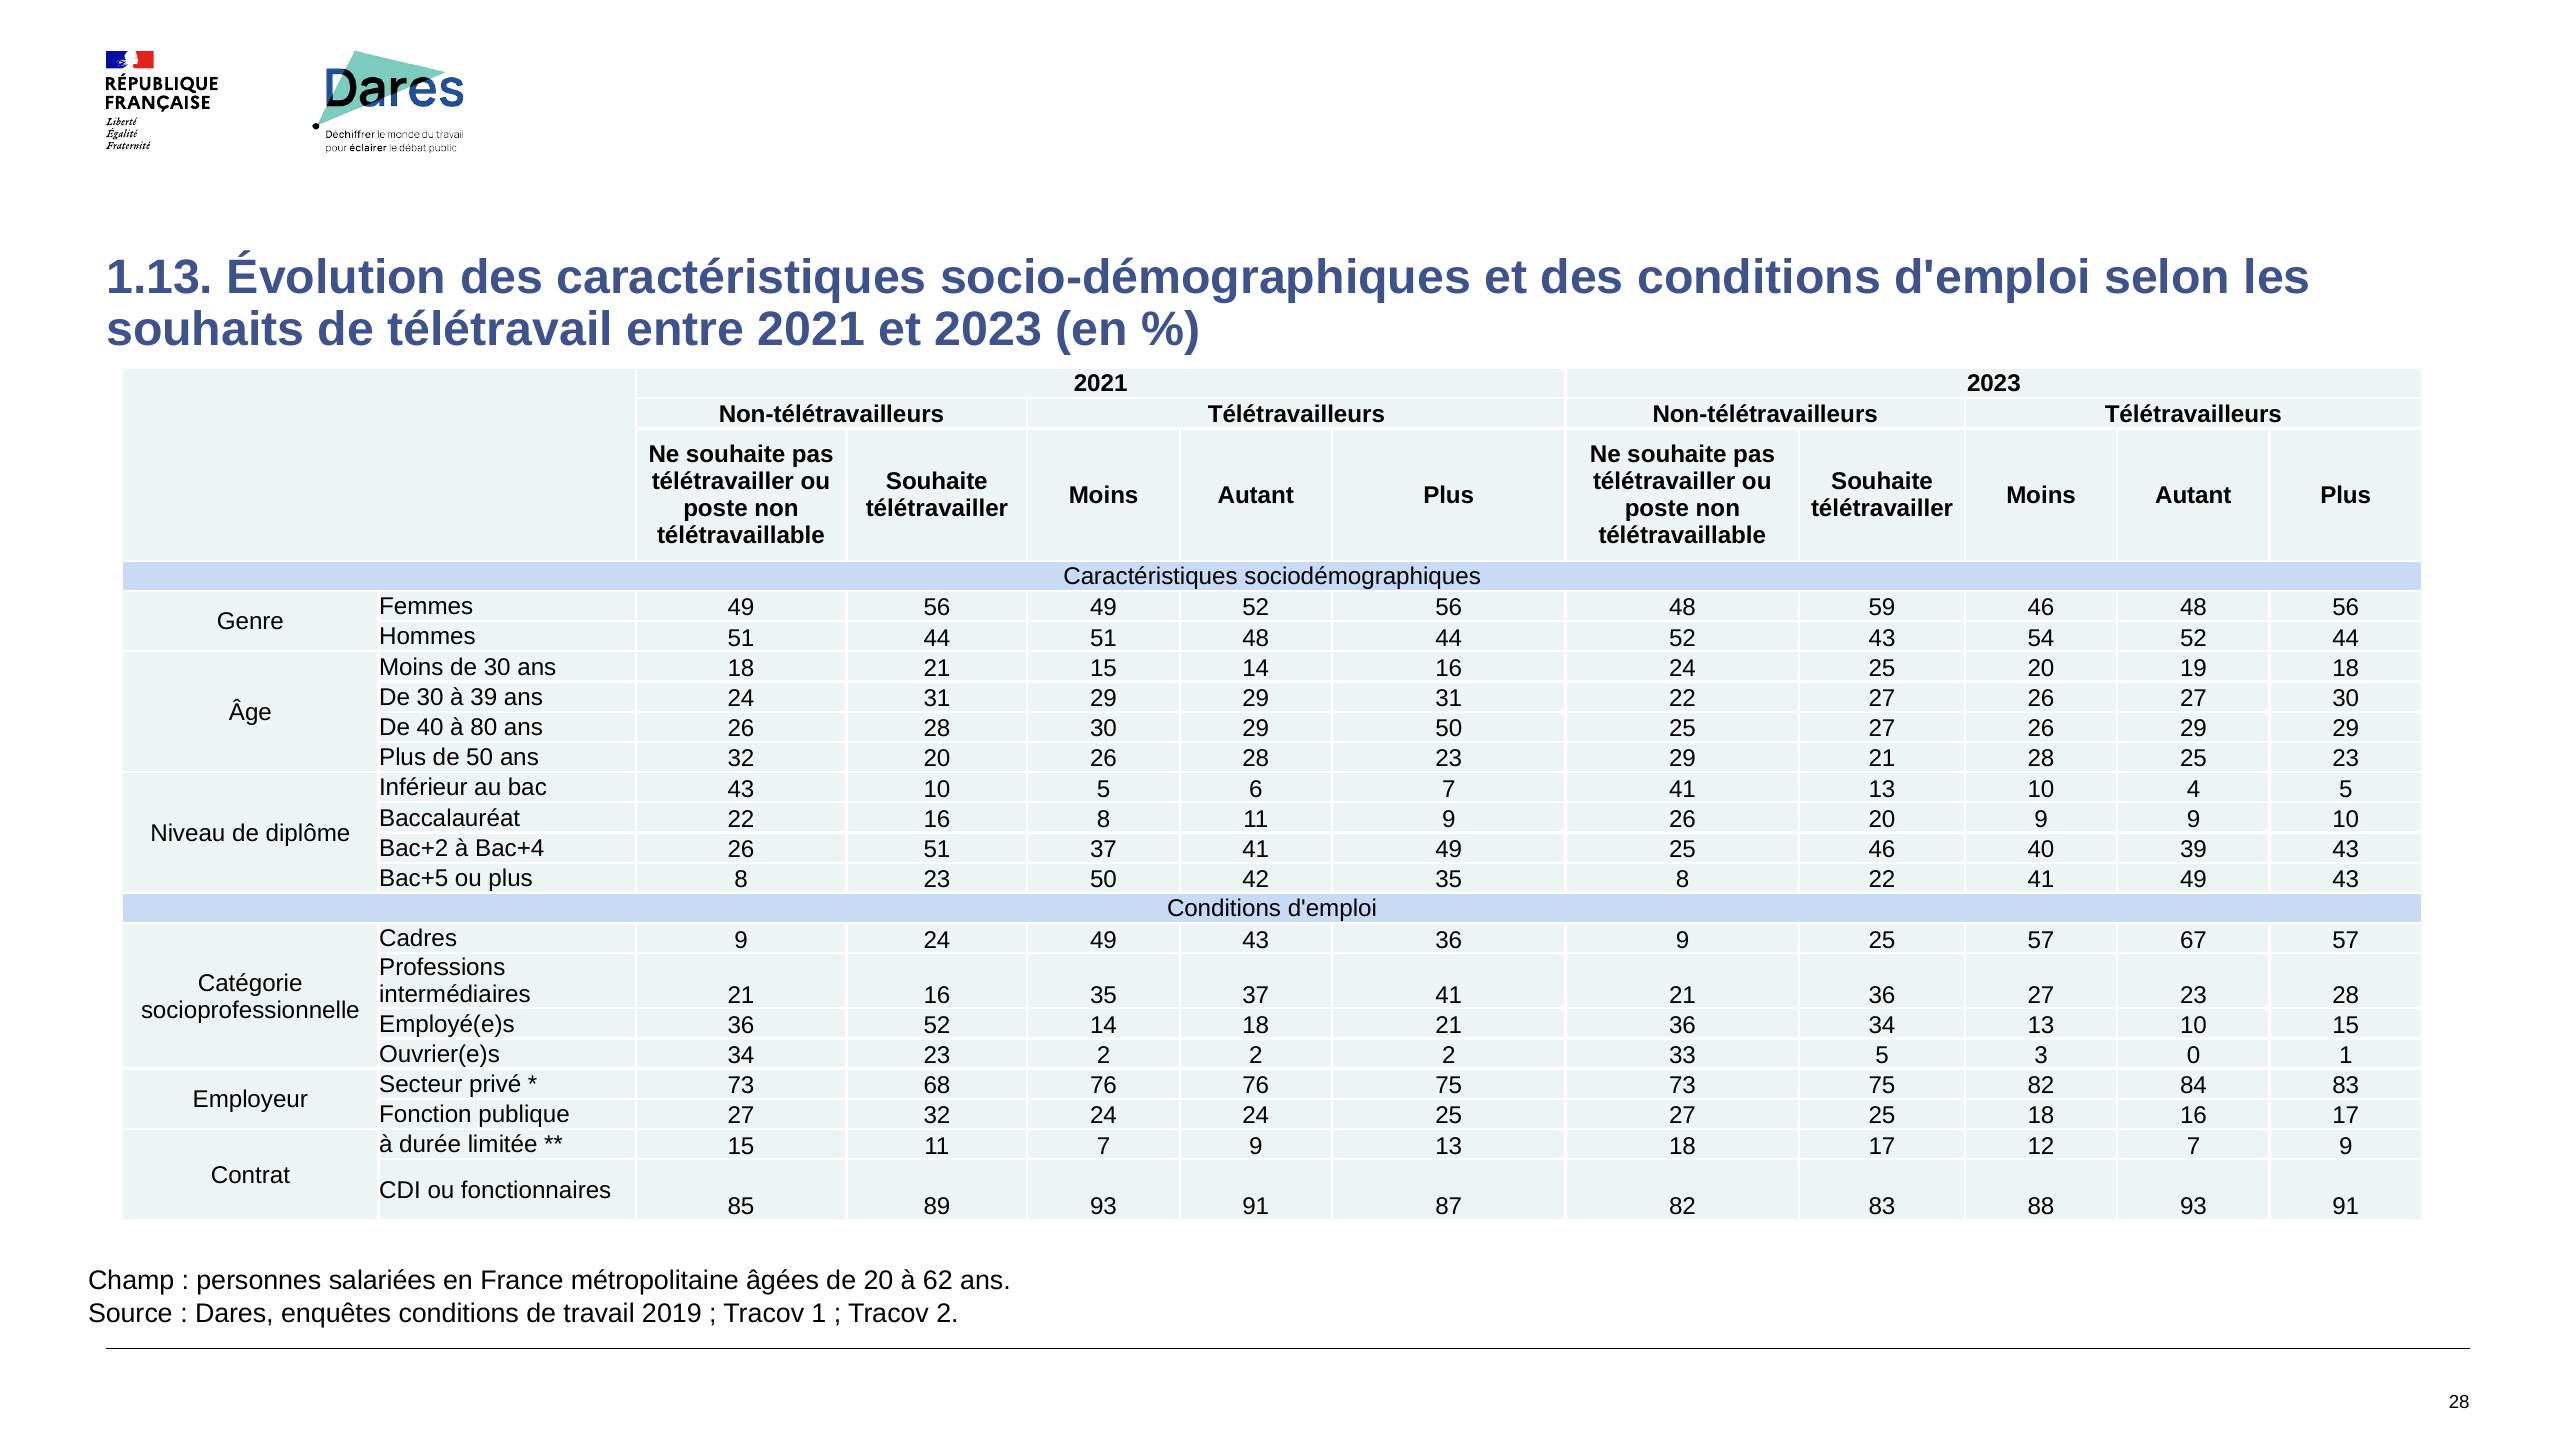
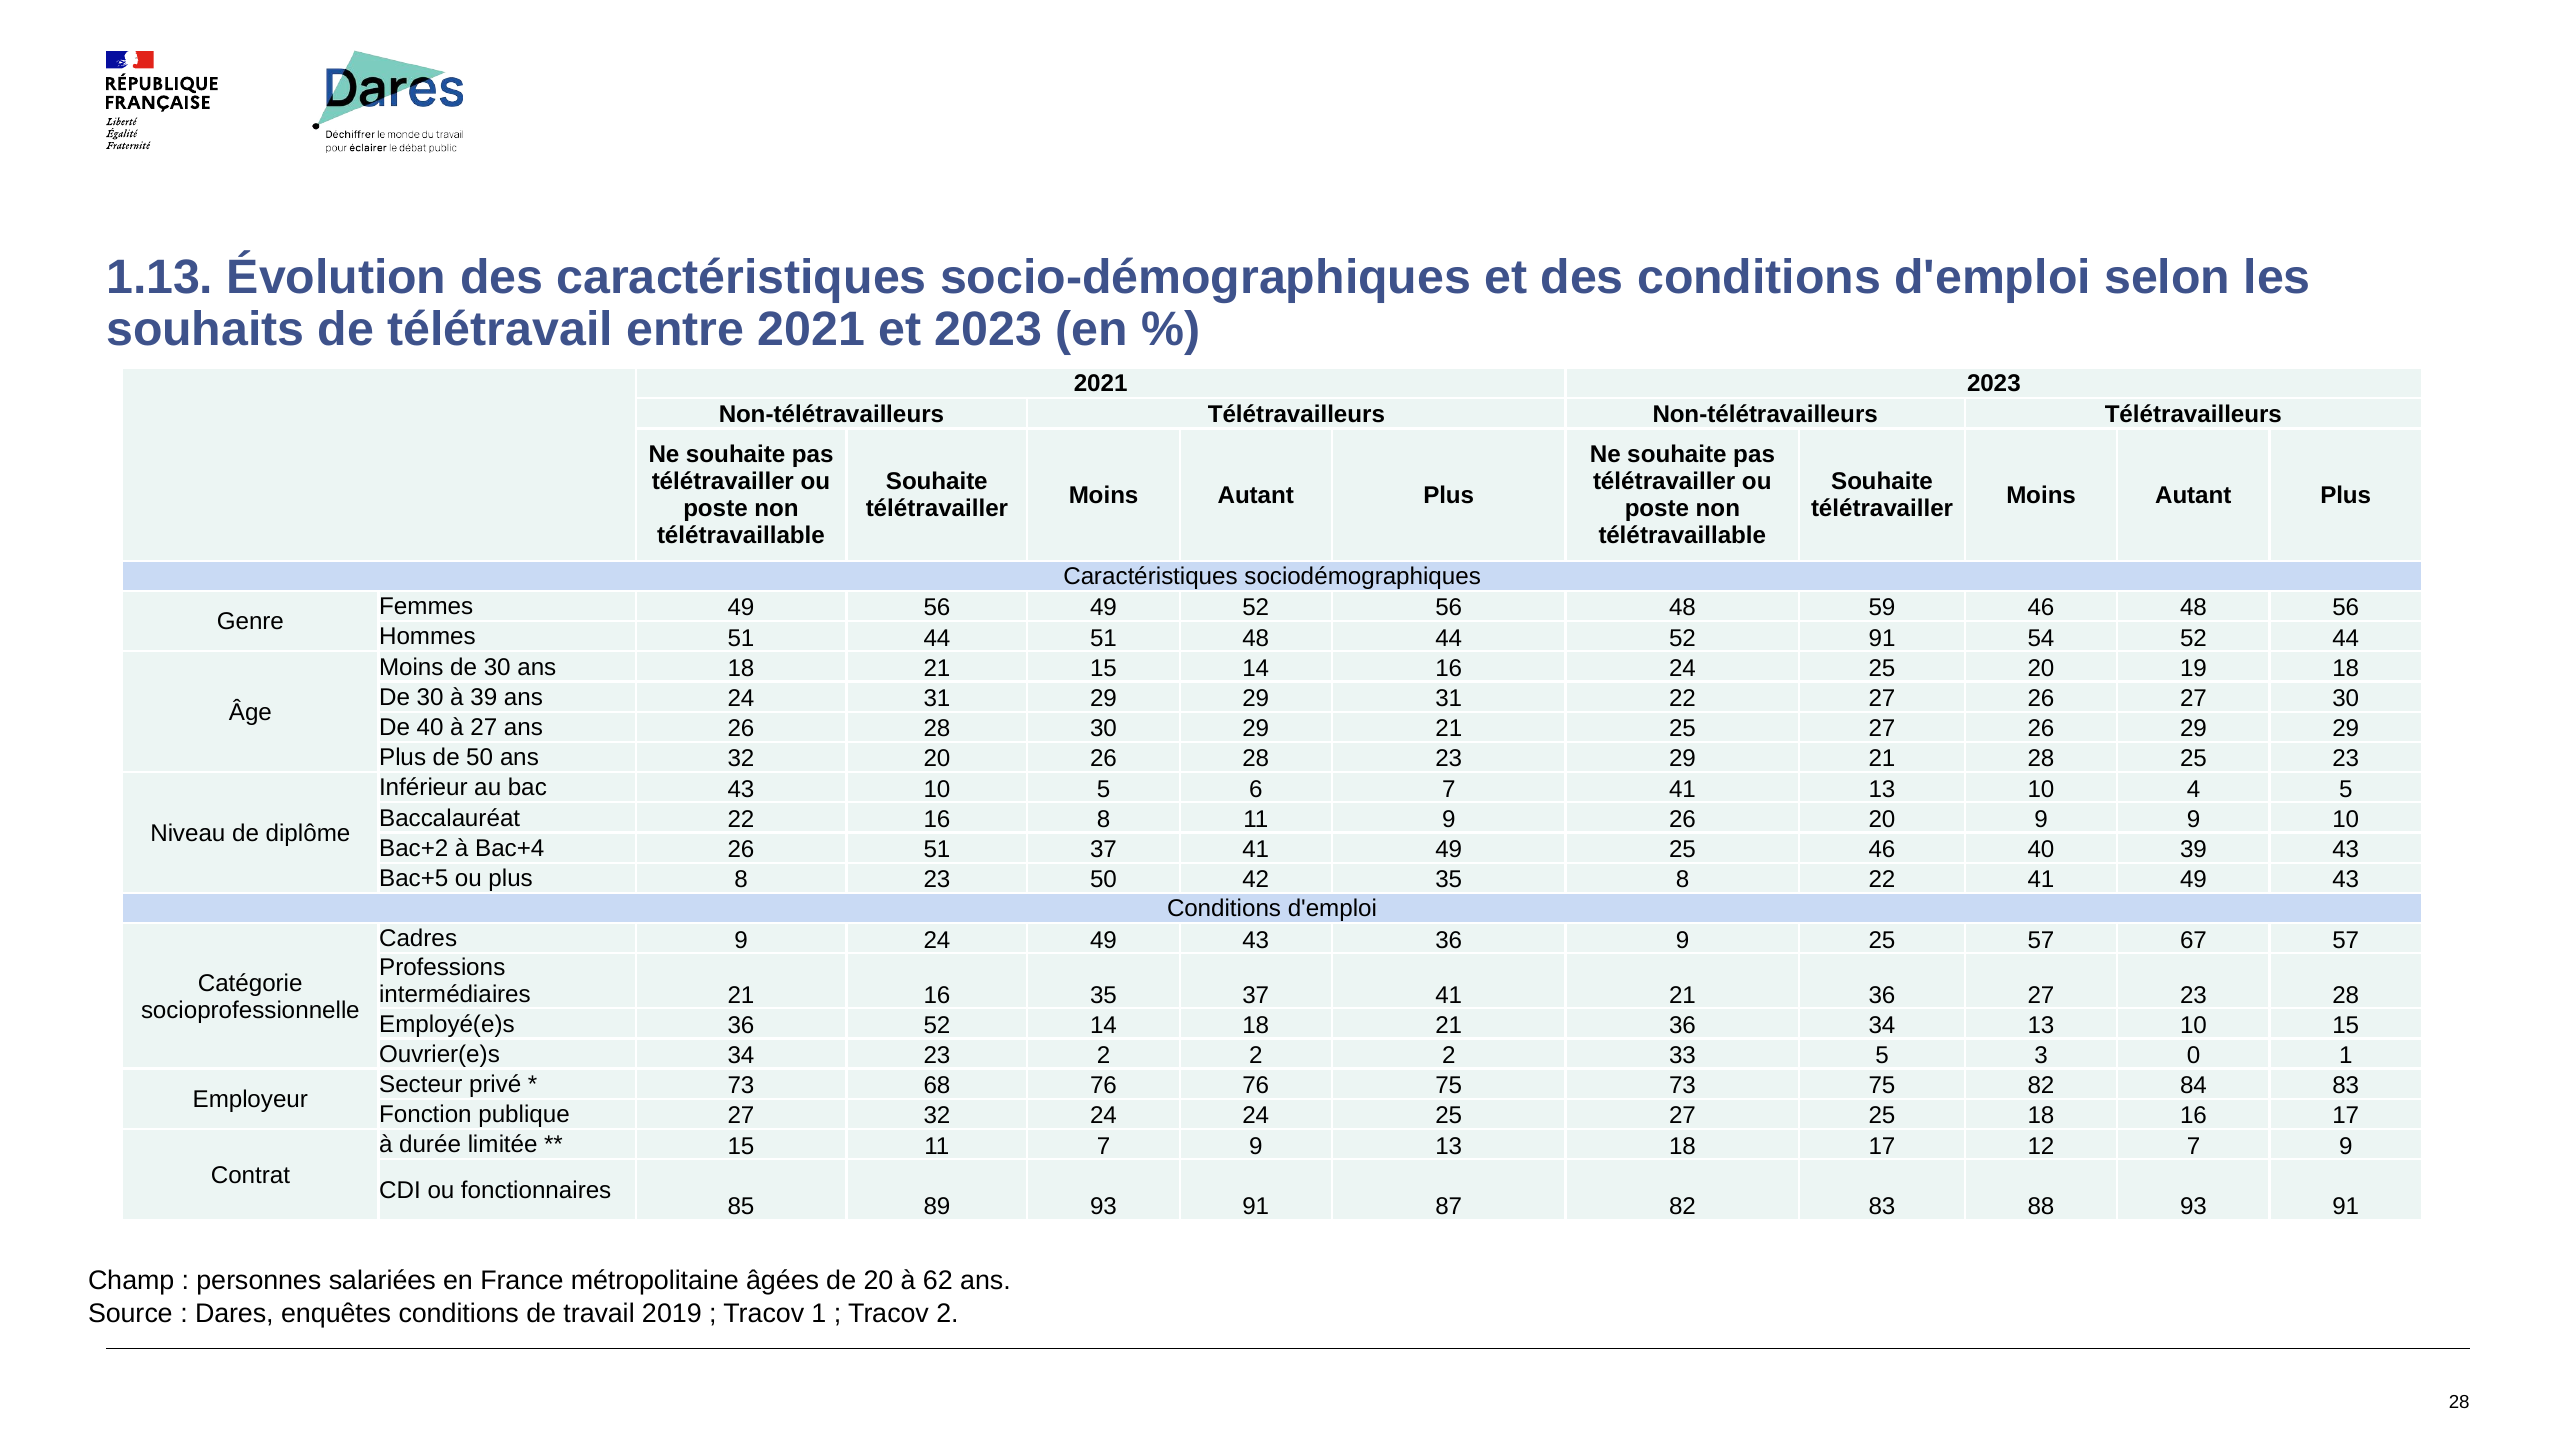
52 43: 43 -> 91
à 80: 80 -> 27
30 29 50: 50 -> 21
